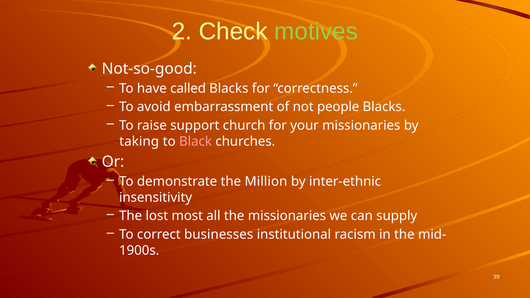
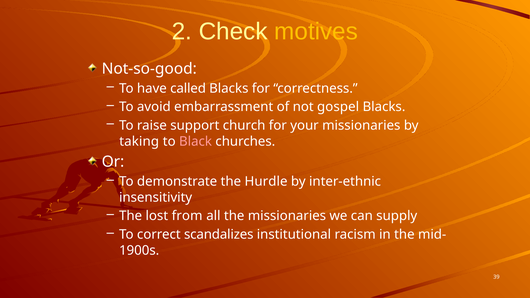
motives colour: light green -> yellow
people: people -> gospel
Million: Million -> Hurdle
most: most -> from
businesses: businesses -> scandalizes
